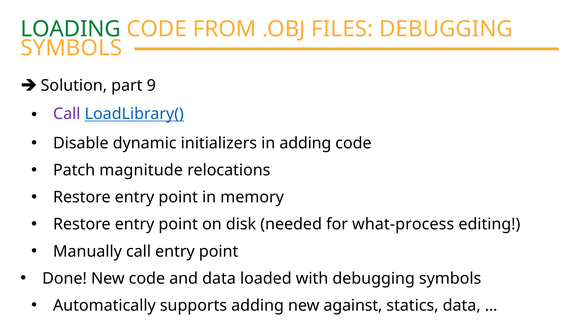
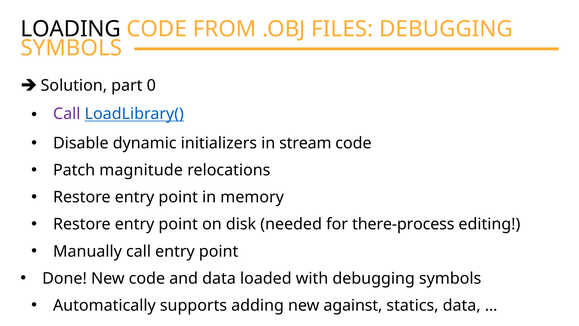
LOADING colour: green -> black
9: 9 -> 0
in adding: adding -> stream
what-process: what-process -> there-process
